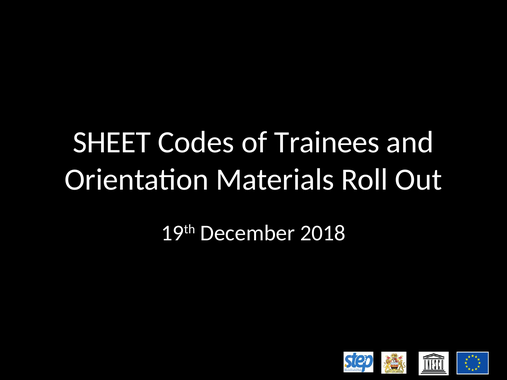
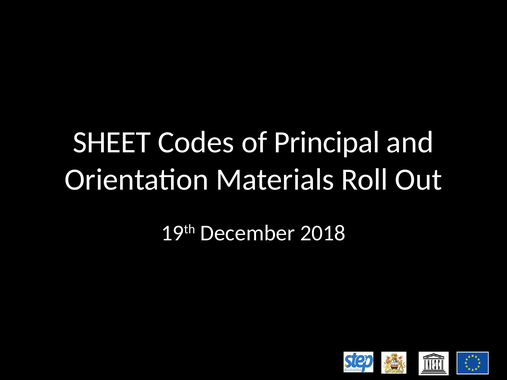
Trainees: Trainees -> Principal
